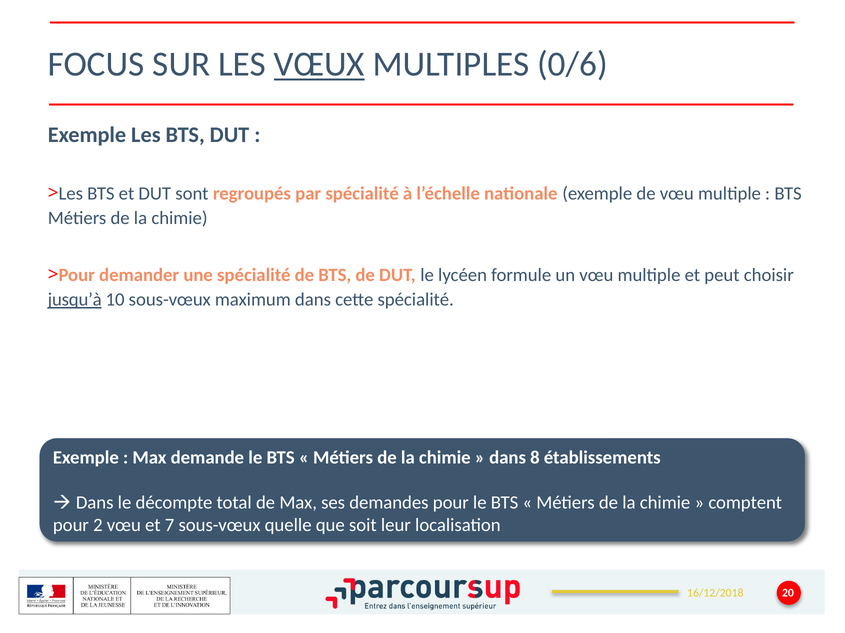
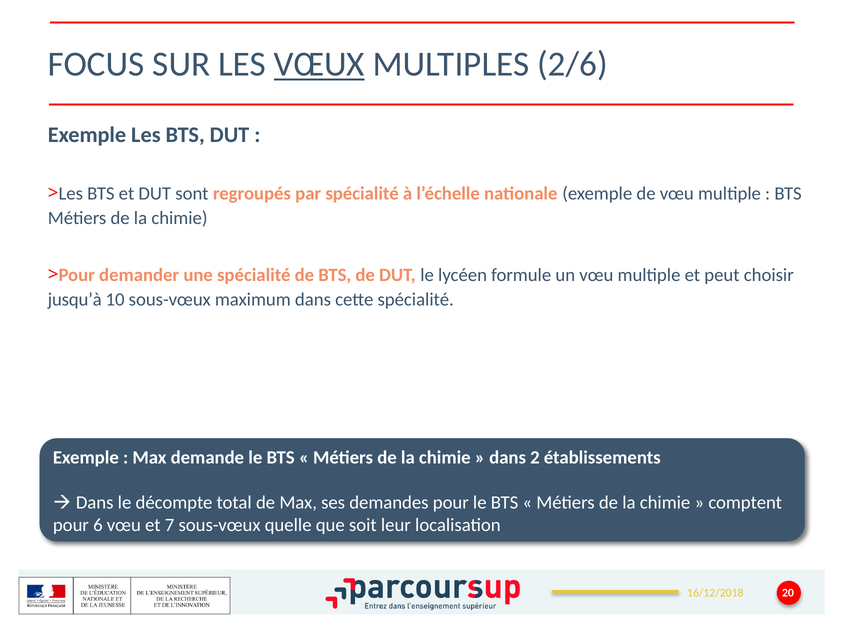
0/6: 0/6 -> 2/6
jusqu’à underline: present -> none
8: 8 -> 2
2: 2 -> 6
